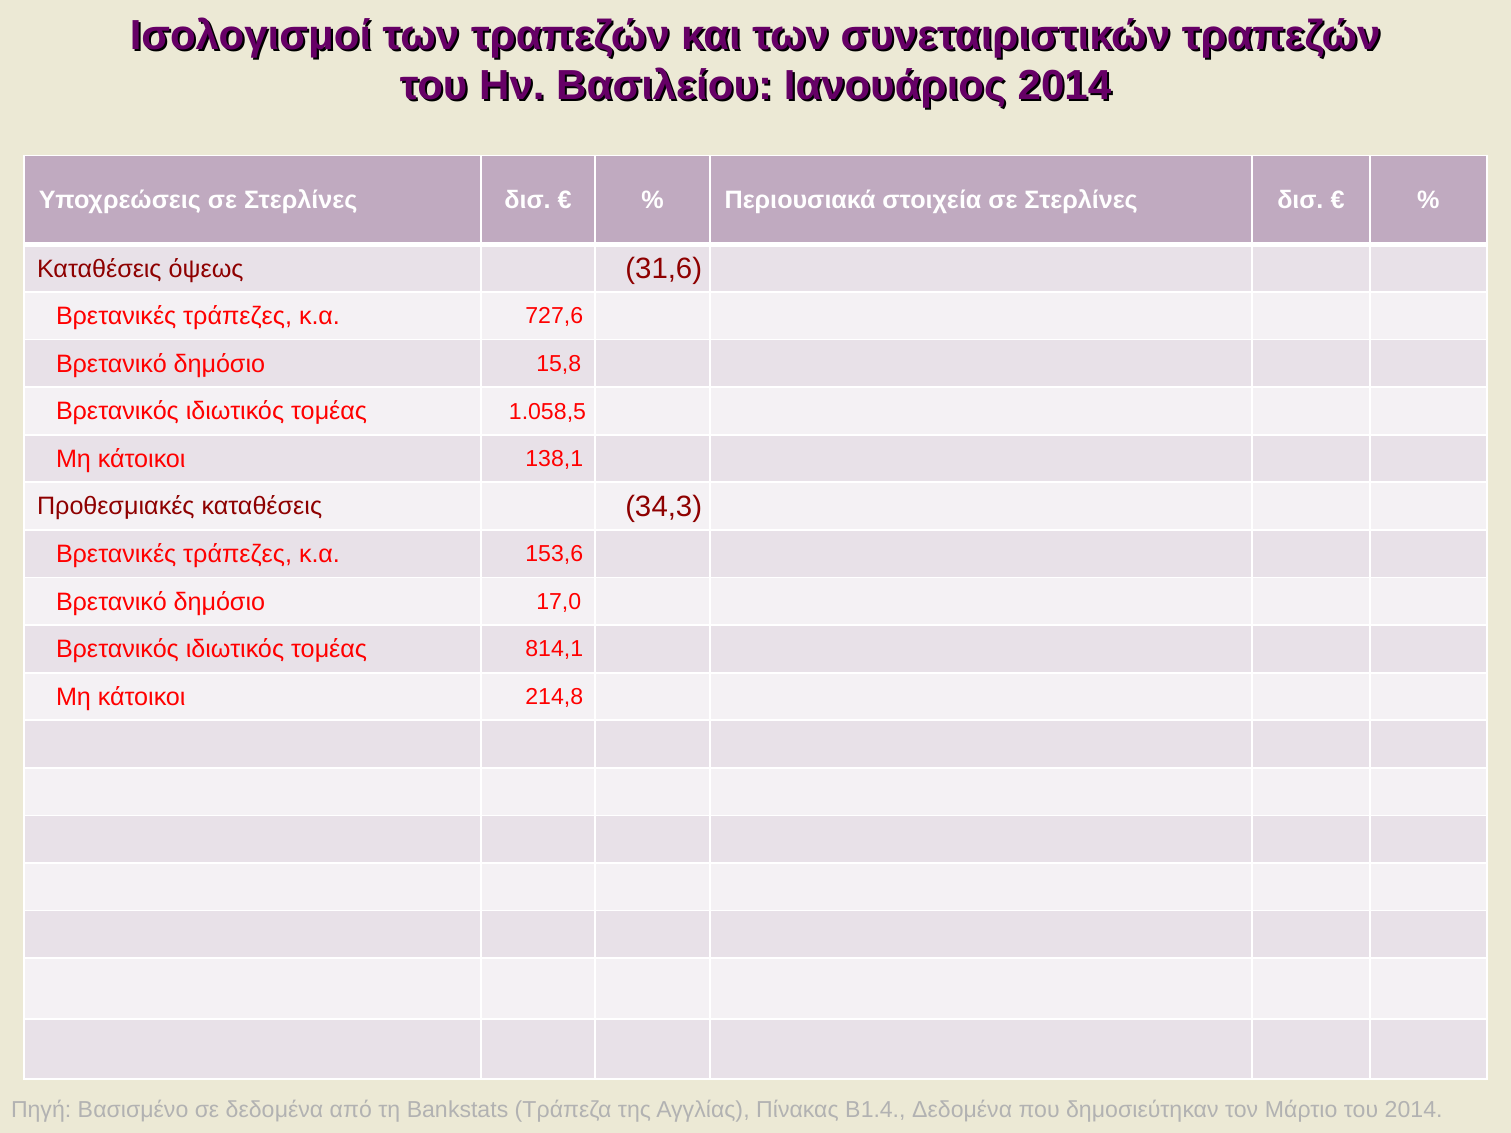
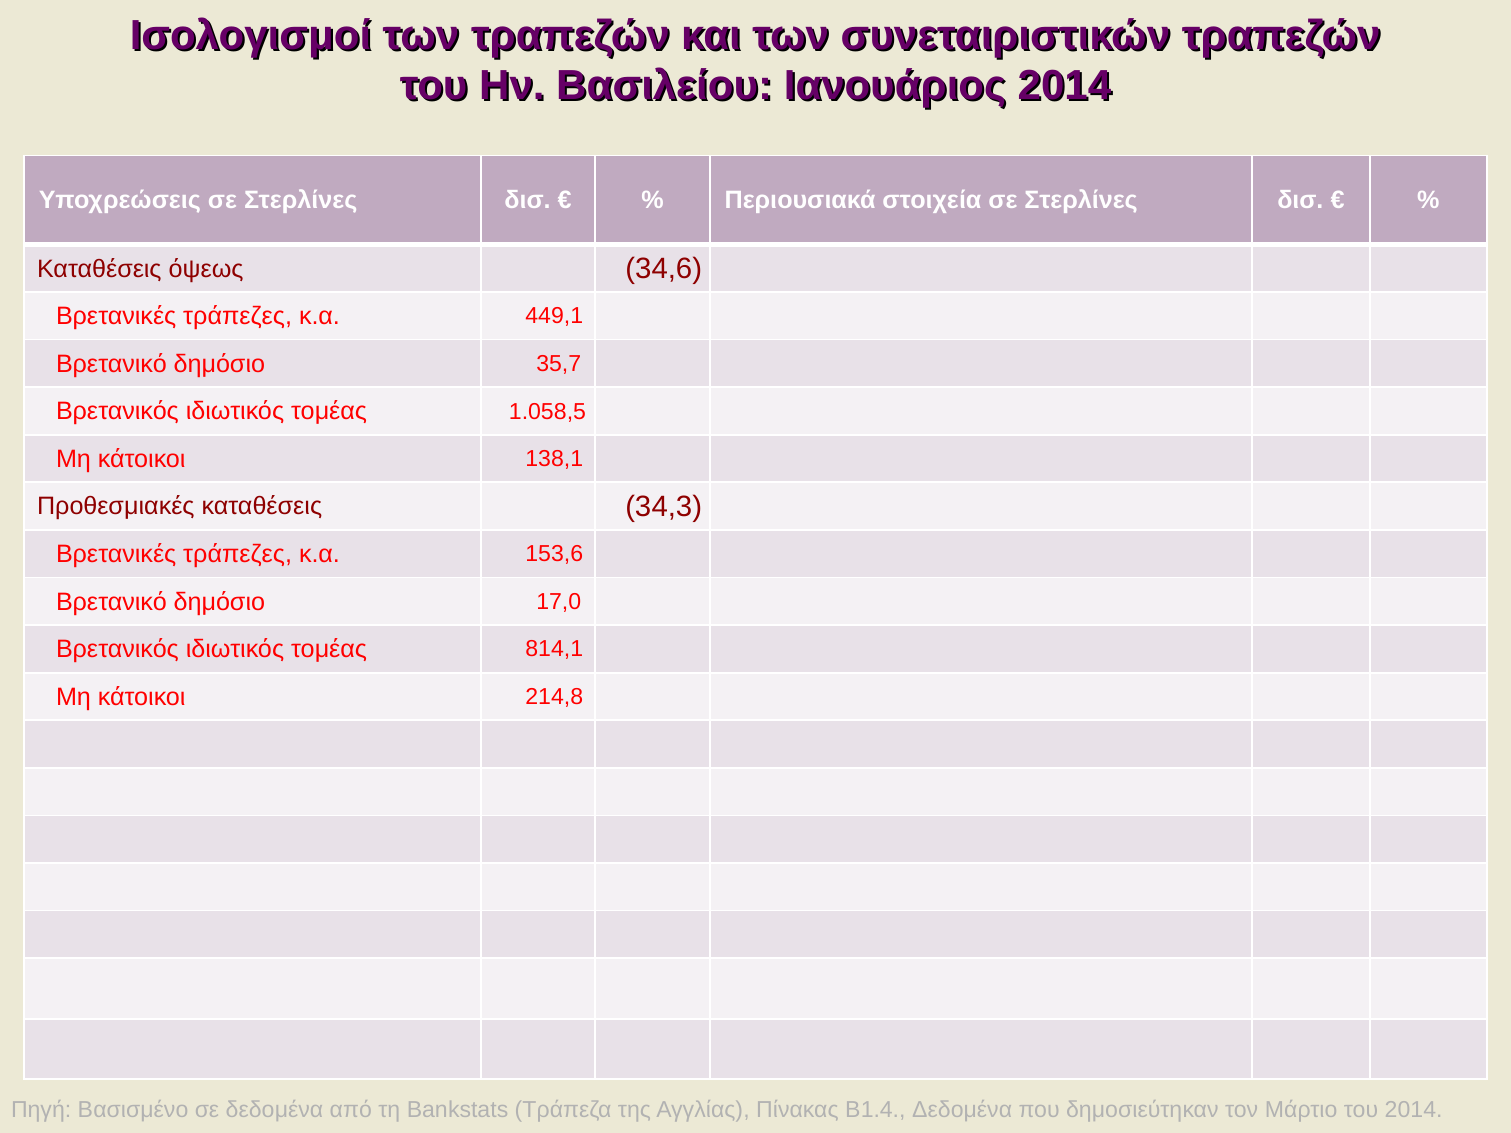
31,6: 31,6 -> 34,6
727,6: 727,6 -> 449,1
15,8: 15,8 -> 35,7
